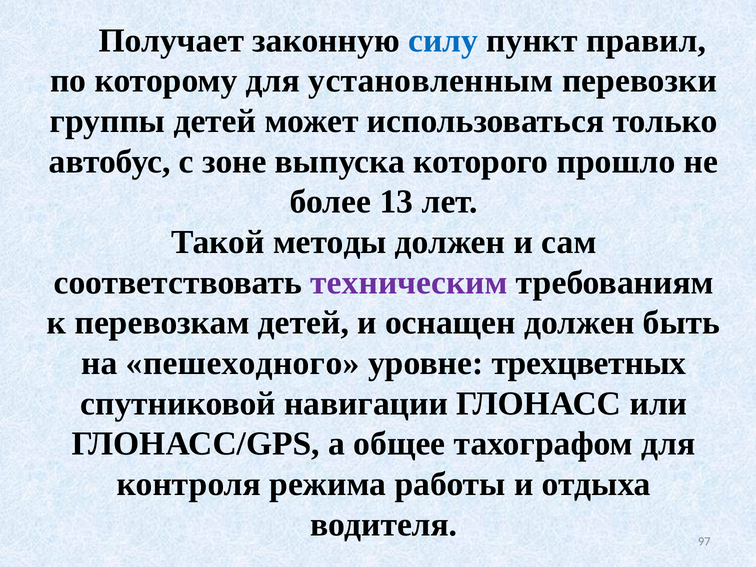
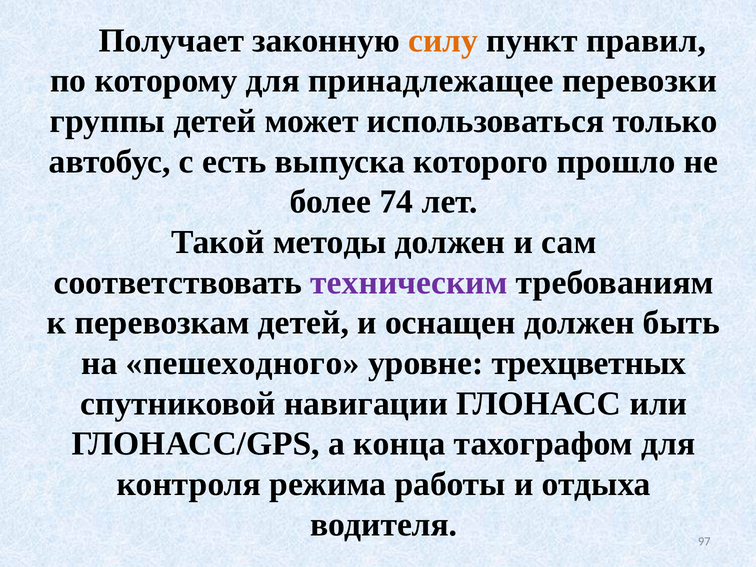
силу colour: blue -> orange
установленным: установленным -> принадлежащее
зоне: зоне -> есть
13: 13 -> 74
общее: общее -> конца
